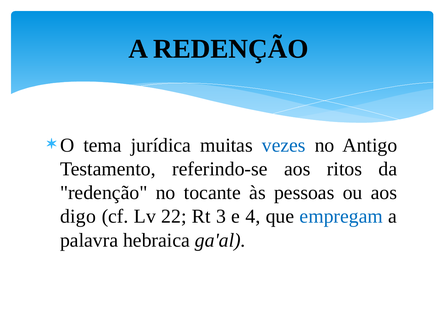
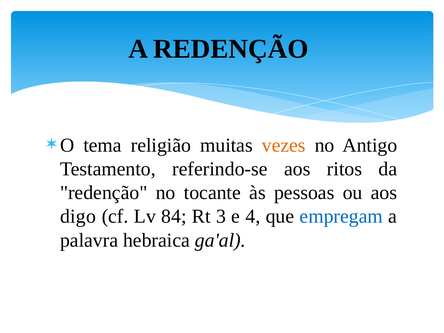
jurídica: jurídica -> religião
vezes colour: blue -> orange
22: 22 -> 84
